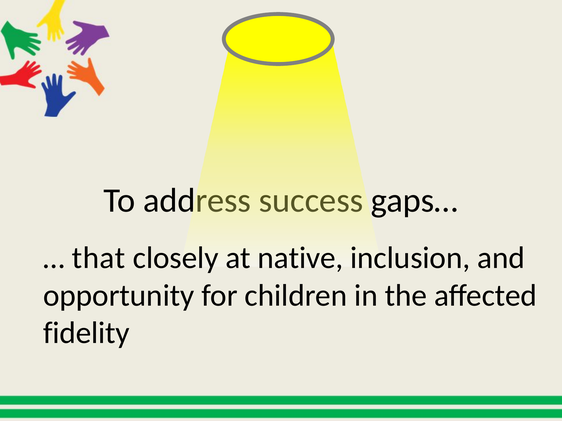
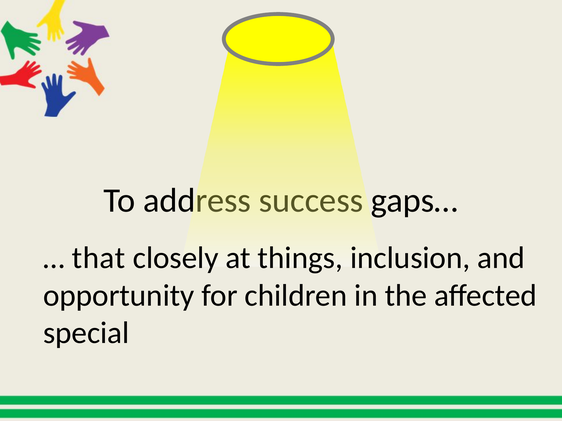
native: native -> things
fidelity: fidelity -> special
